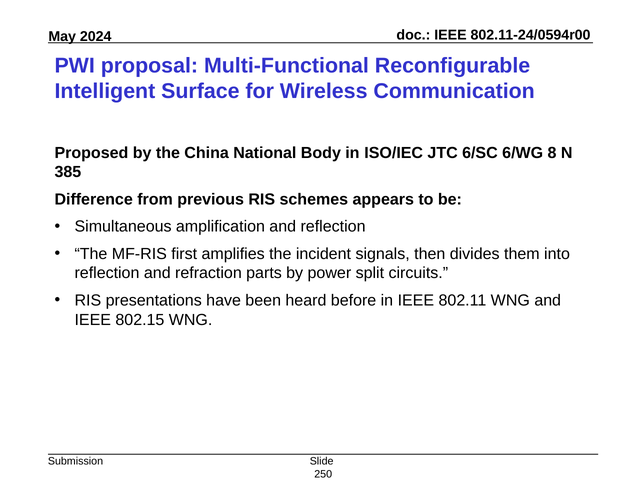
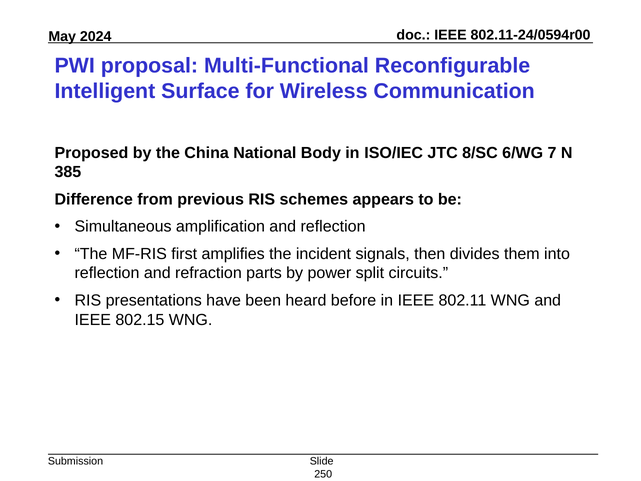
6/SC: 6/SC -> 8/SC
8: 8 -> 7
